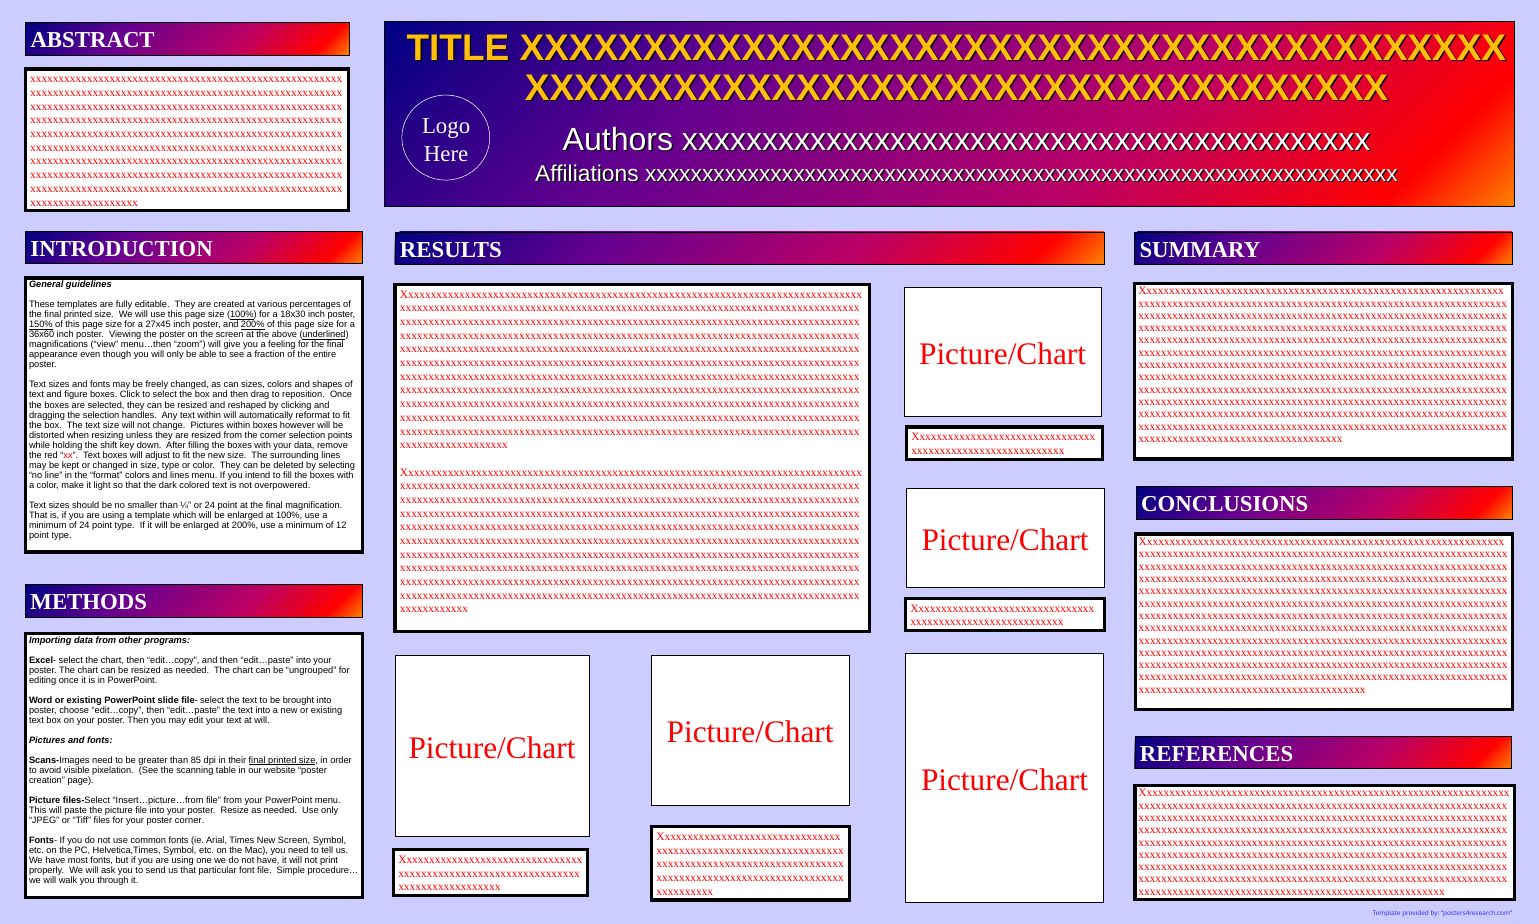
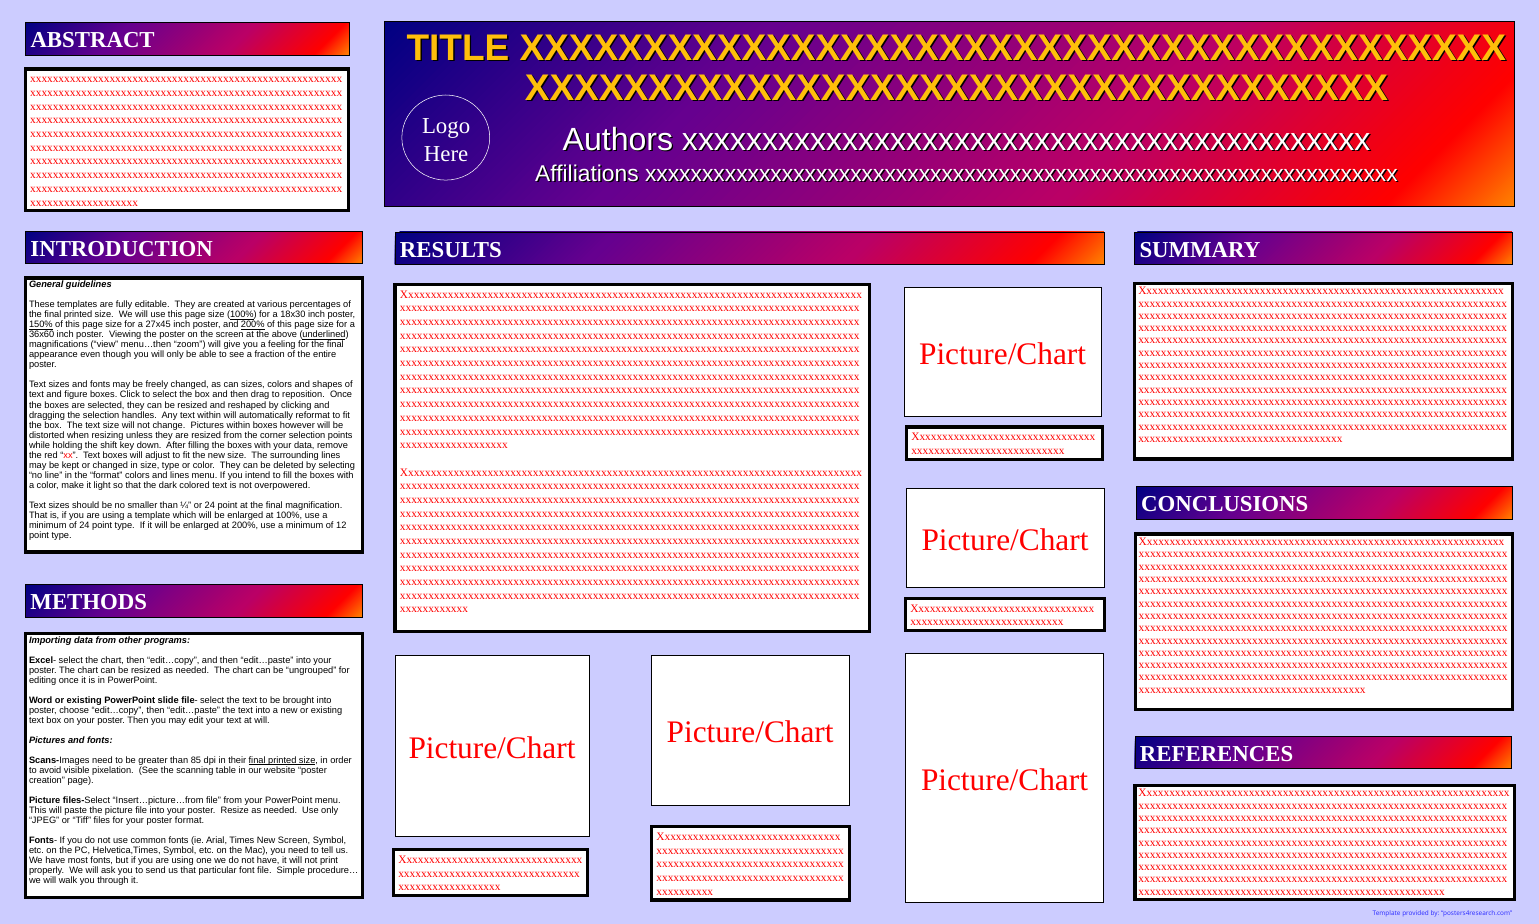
poster corner: corner -> format
